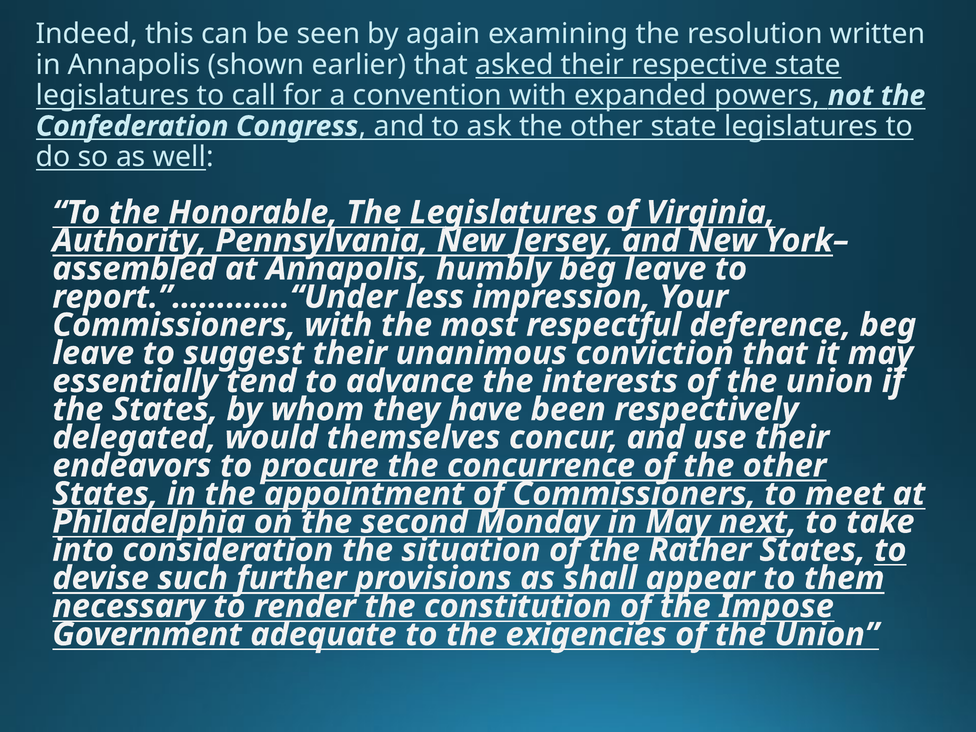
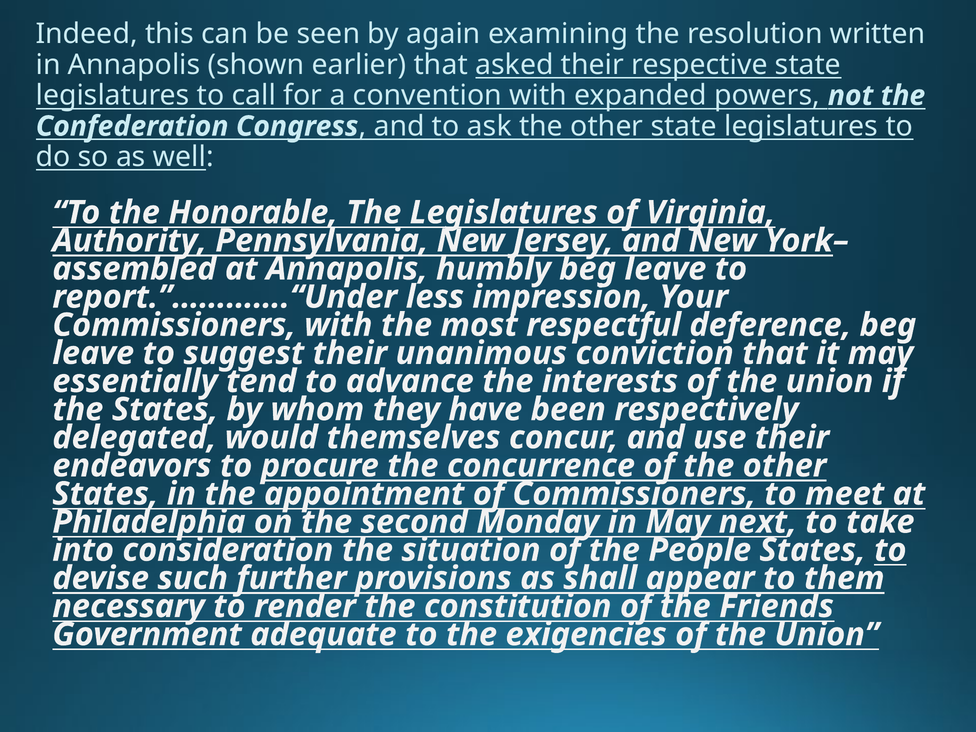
Rather: Rather -> People
Impose: Impose -> Friends
